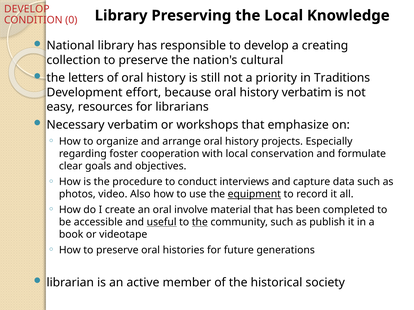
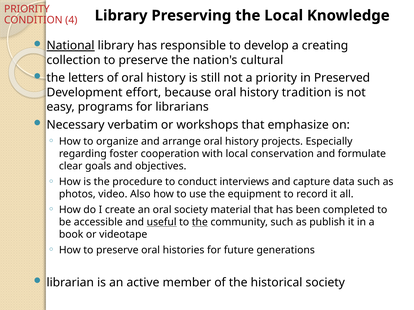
DEVELOP at (27, 9): DEVELOP -> PRIORITY
0: 0 -> 4
National underline: none -> present
Traditions: Traditions -> Preserved
history verbatim: verbatim -> tradition
resources: resources -> programs
equipment underline: present -> none
oral involve: involve -> society
